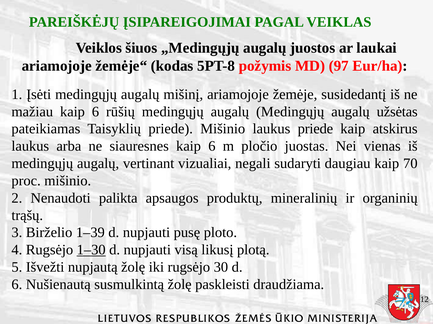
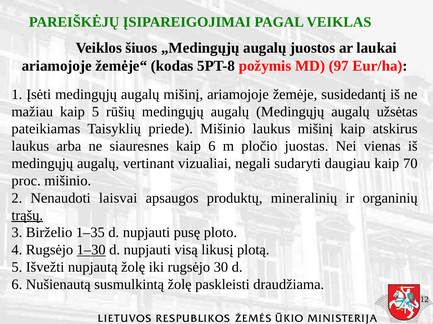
mažiau kaip 6: 6 -> 5
laukus priede: priede -> mišinį
palikta: palikta -> laisvai
trąšų underline: none -> present
1–39: 1–39 -> 1–35
